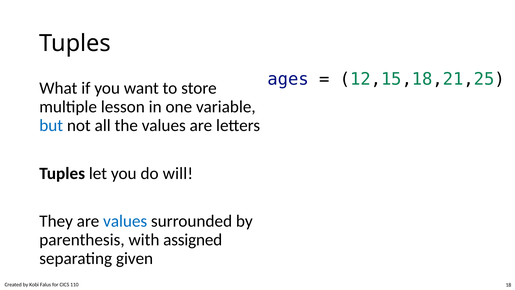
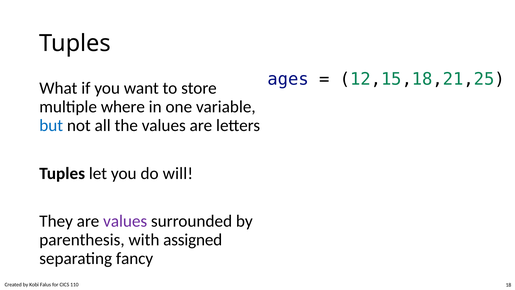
lesson: lesson -> where
values at (125, 221) colour: blue -> purple
given: given -> fancy
